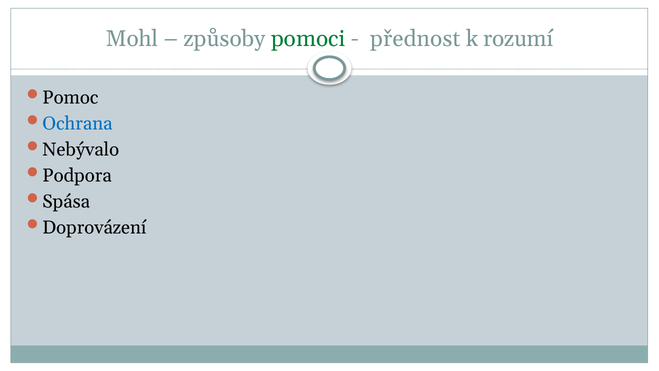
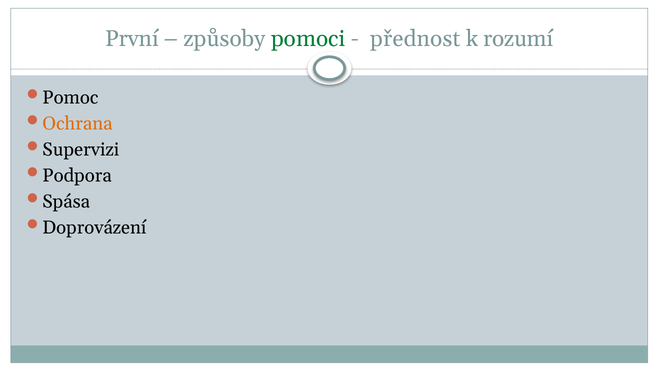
Mohl: Mohl -> První
Ochrana colour: blue -> orange
Nebývalo: Nebývalo -> Supervizi
